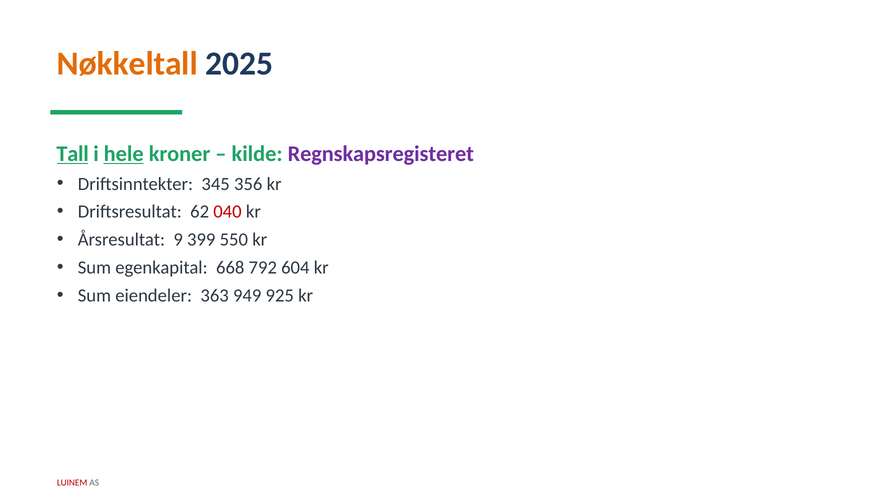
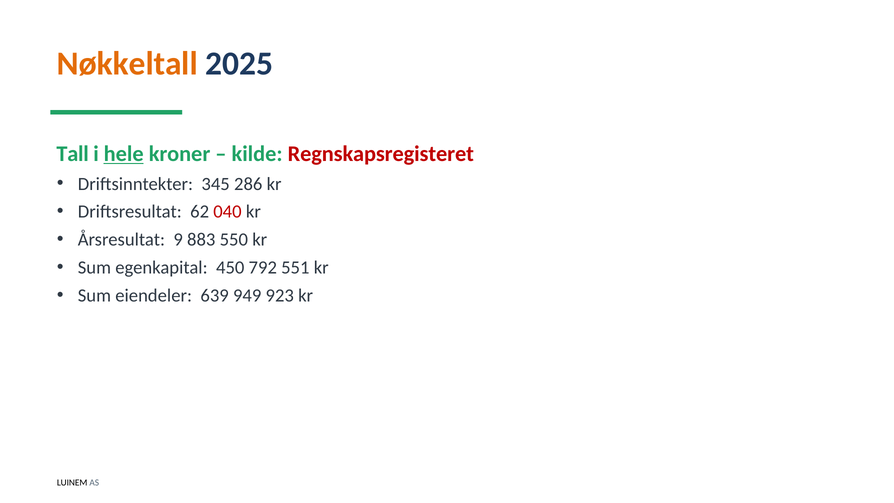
Tall underline: present -> none
Regnskapsregisteret colour: purple -> red
356: 356 -> 286
399: 399 -> 883
668: 668 -> 450
604: 604 -> 551
363: 363 -> 639
925: 925 -> 923
LUINEM colour: red -> black
